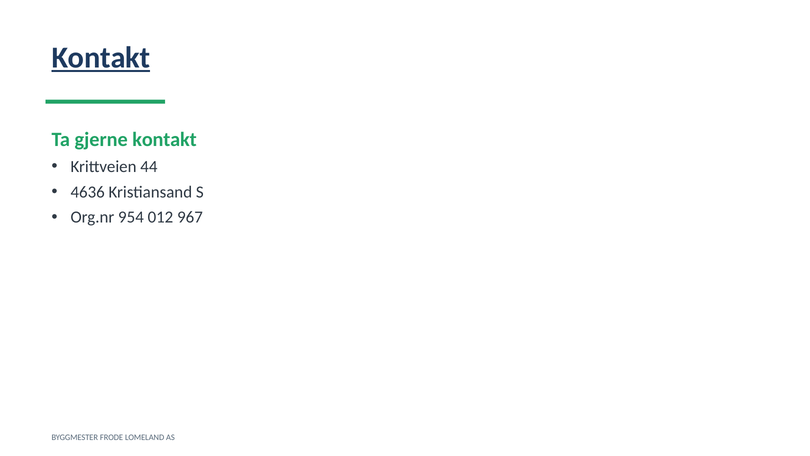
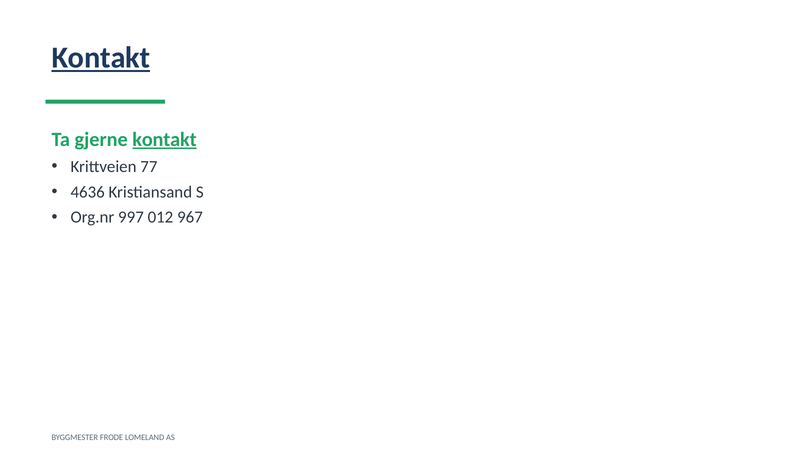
kontakt at (164, 139) underline: none -> present
44: 44 -> 77
954: 954 -> 997
